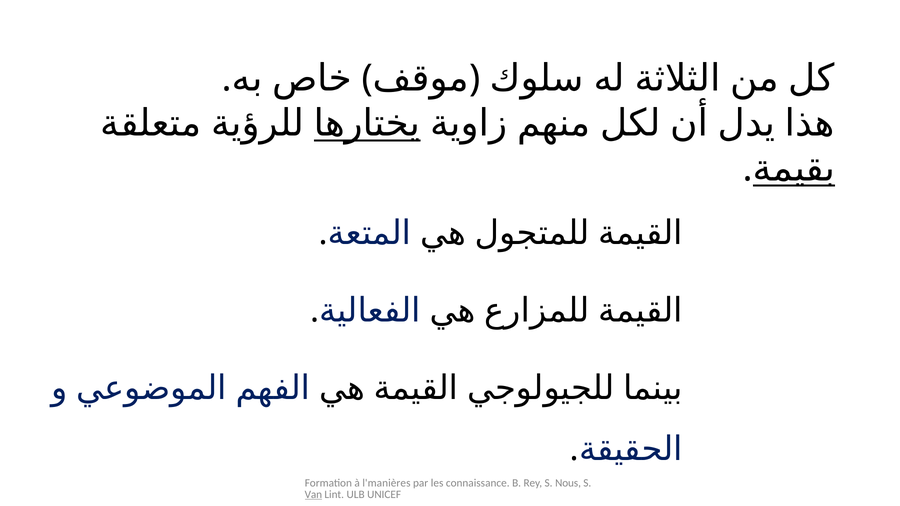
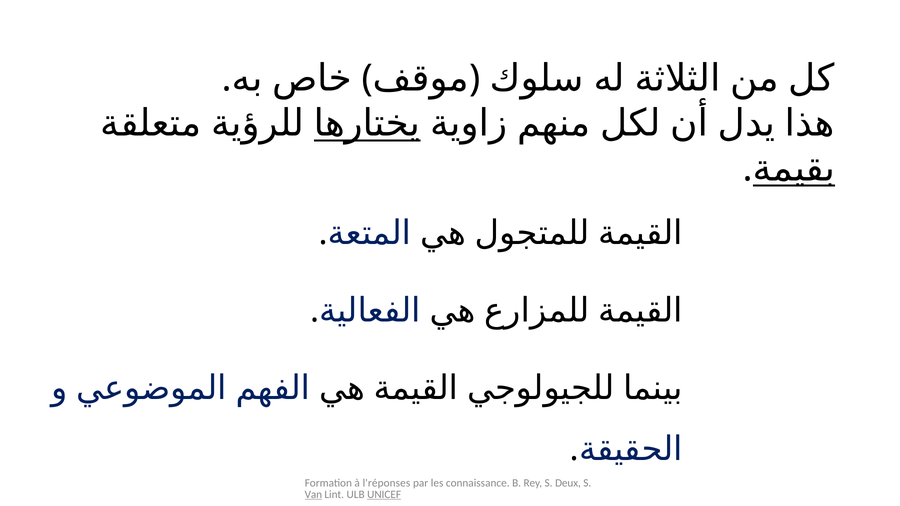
l'manières: l'manières -> l'réponses
Nous: Nous -> Deux
UNICEF underline: none -> present
